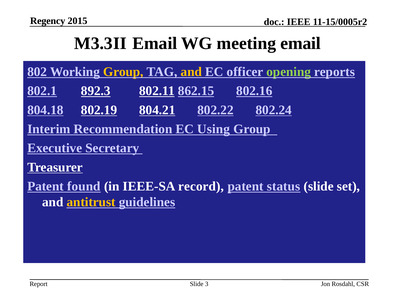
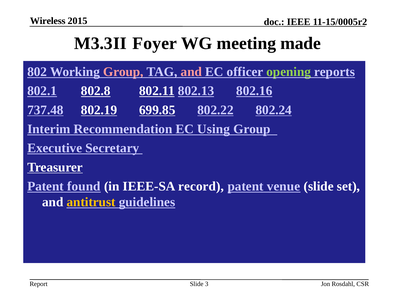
Regency: Regency -> Wireless
Email at (155, 43): Email -> Foyer
meeting email: email -> made
Group at (123, 72) colour: yellow -> pink
and at (191, 72) colour: yellow -> pink
892.3: 892.3 -> 802.8
862.15: 862.15 -> 802.13
804.18: 804.18 -> 737.48
804.21: 804.21 -> 699.85
status: status -> venue
